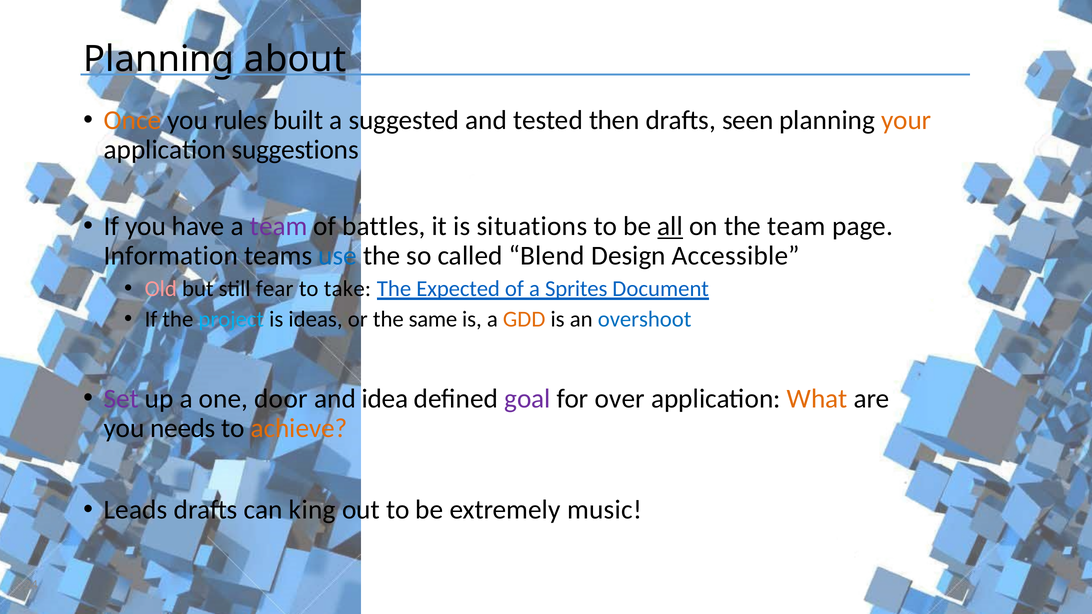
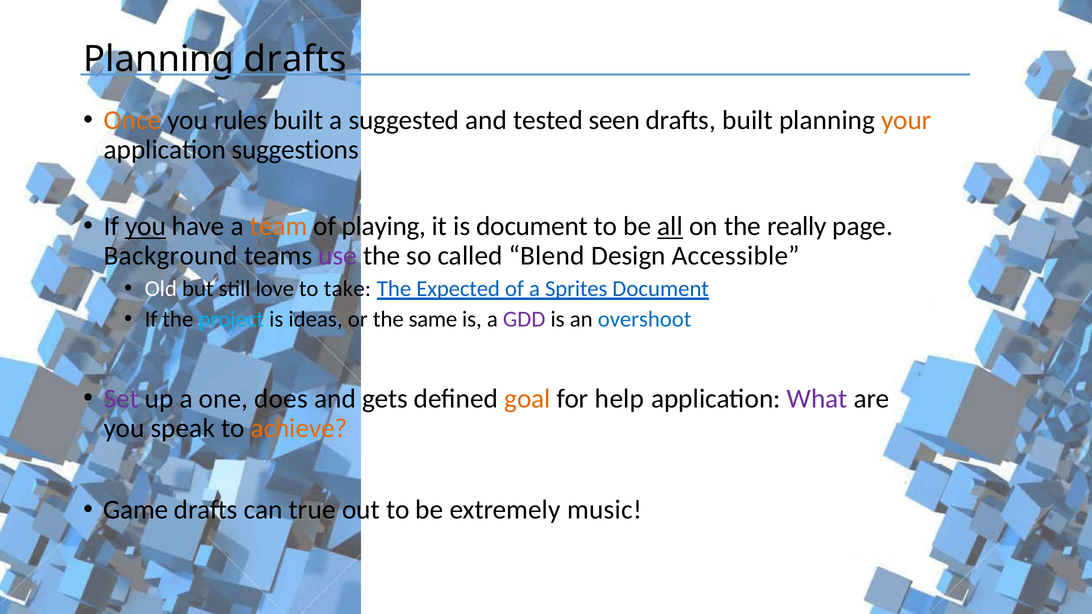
Planning about: about -> drafts
then: then -> seen
drafts seen: seen -> built
you at (145, 226) underline: none -> present
team at (279, 226) colour: purple -> orange
battles: battles -> playing
is situations: situations -> document
the team: team -> really
Information: Information -> Background
use colour: blue -> purple
Old colour: pink -> white
fear: fear -> love
GDD colour: orange -> purple
door: door -> does
idea: idea -> gets
goal colour: purple -> orange
over: over -> help
What colour: orange -> purple
needs: needs -> speak
Leads: Leads -> Game
king: king -> true
